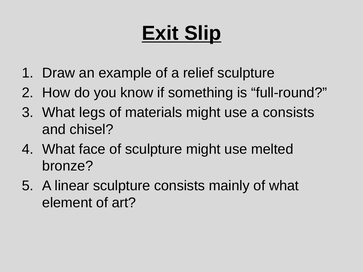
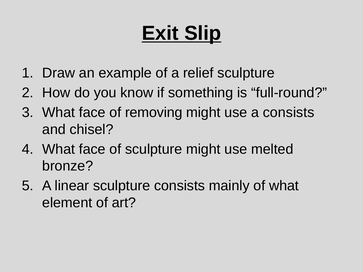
legs at (92, 113): legs -> face
materials: materials -> removing
